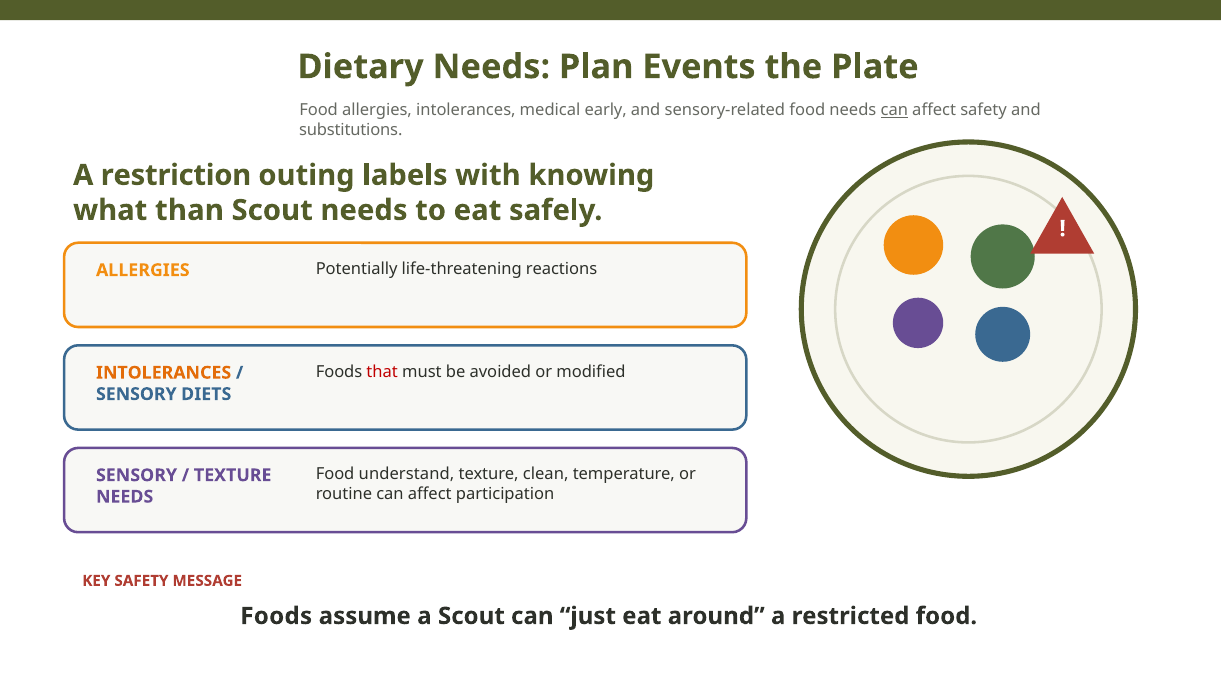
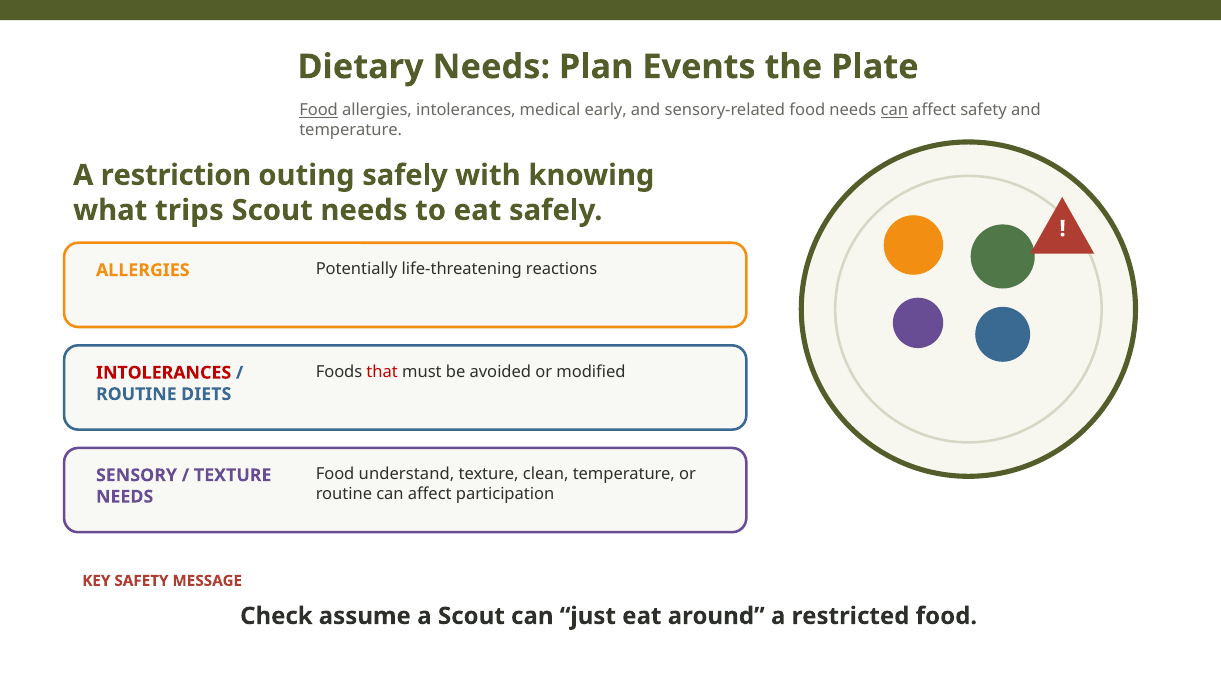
Food at (319, 110) underline: none -> present
substitutions at (351, 130): substitutions -> temperature
outing labels: labels -> safely
than: than -> trips
INTOLERANCES at (164, 373) colour: orange -> red
SENSORY at (136, 394): SENSORY -> ROUTINE
Foods at (276, 616): Foods -> Check
